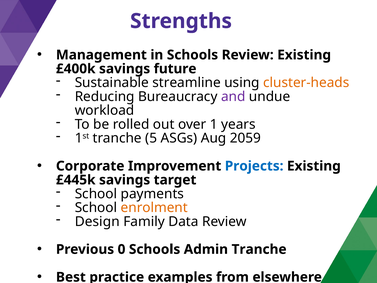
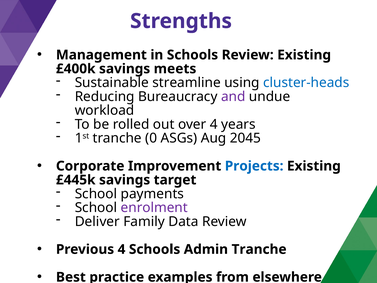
future: future -> meets
cluster-heads colour: orange -> blue
over 1: 1 -> 4
5: 5 -> 0
2059: 2059 -> 2045
enrolment colour: orange -> purple
Design: Design -> Deliver
Previous 0: 0 -> 4
